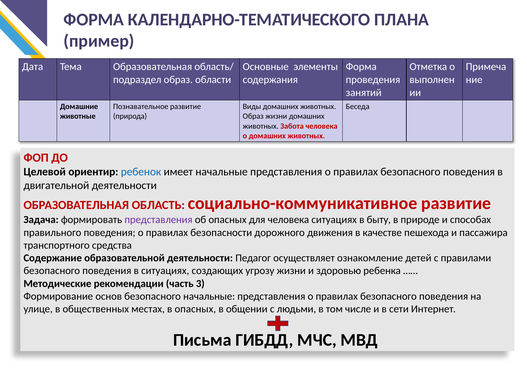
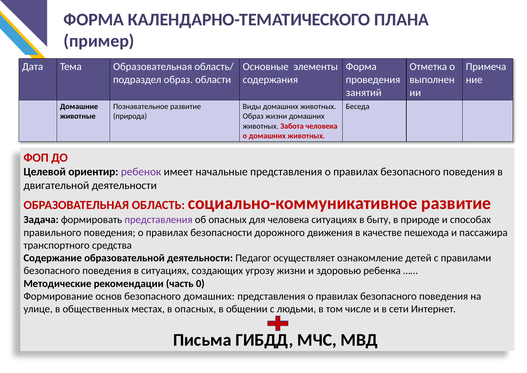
ребенок colour: blue -> purple
3: 3 -> 0
безопасного начальные: начальные -> домашних
